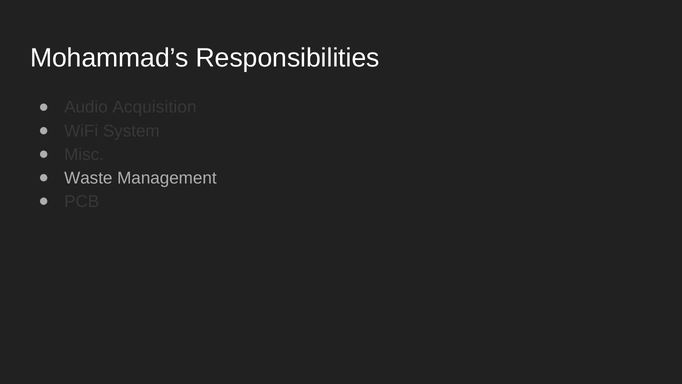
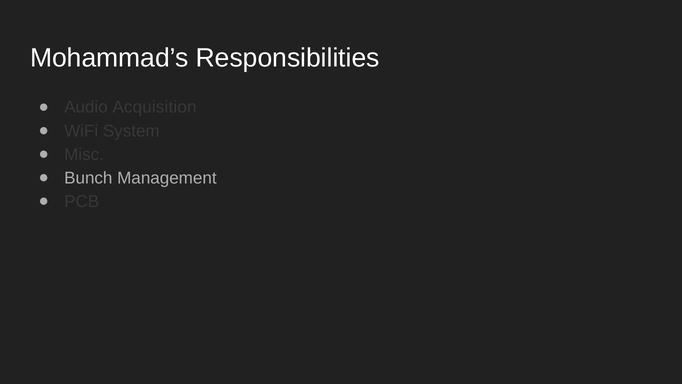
Waste: Waste -> Bunch
